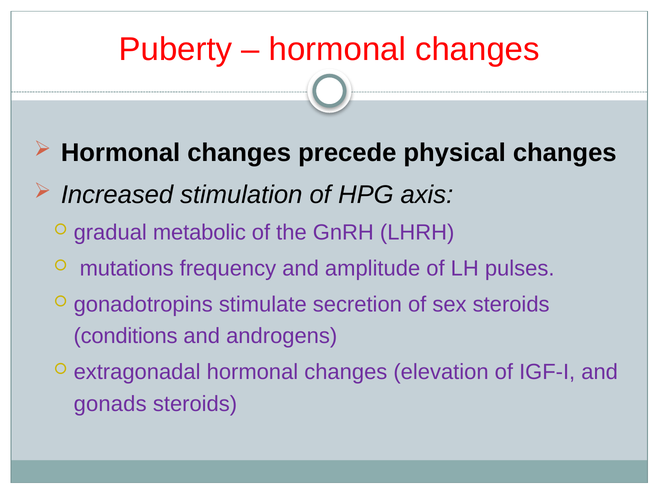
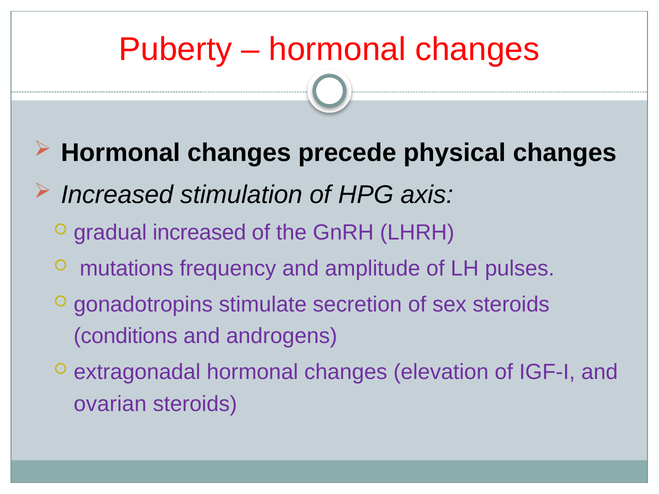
gradual metabolic: metabolic -> increased
gonads: gonads -> ovarian
